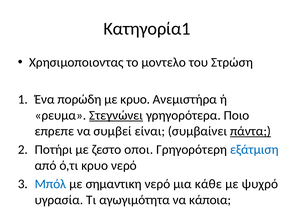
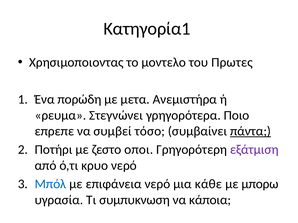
Στρώση: Στρώση -> Πρωτες
με κρυο: κρυο -> μετα
Στεγνώνει underline: present -> none
είναι: είναι -> τόσο
εξάτμιση colour: blue -> purple
σημαντικη: σημαντικη -> επιφάνεια
ψυχρό: ψυχρό -> μπορω
αγωγιμότητα: αγωγιμότητα -> συμπυκνωση
